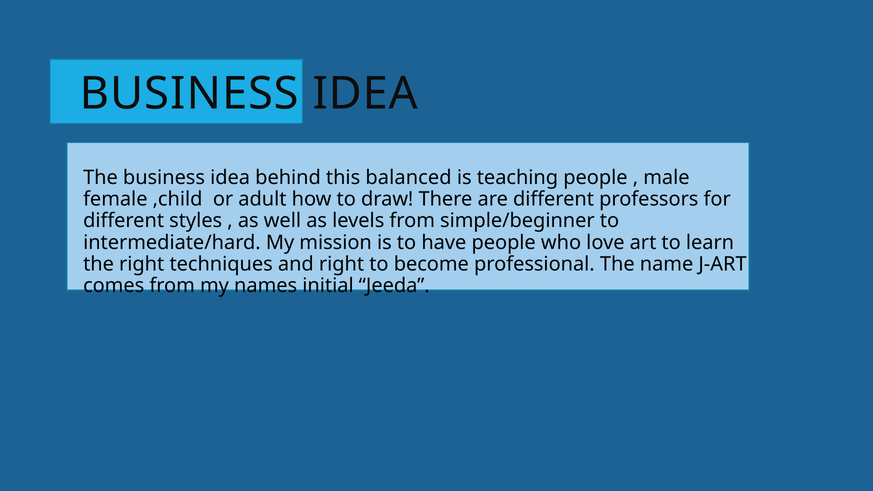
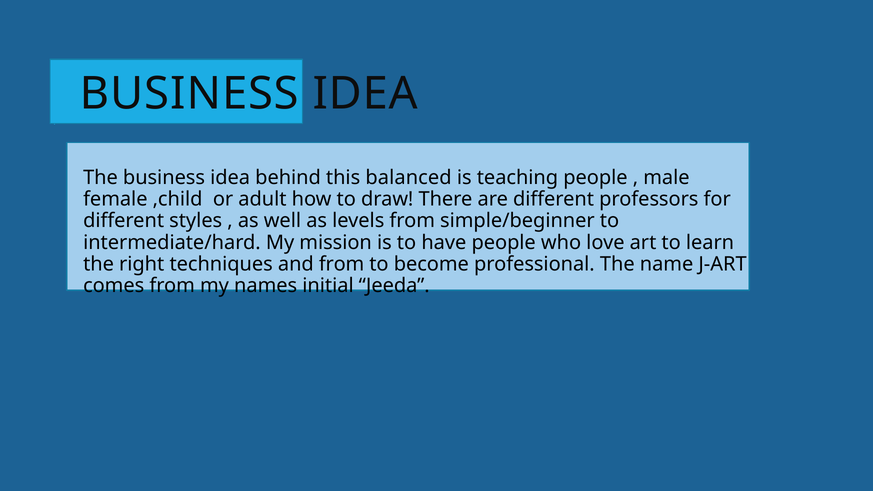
and right: right -> from
